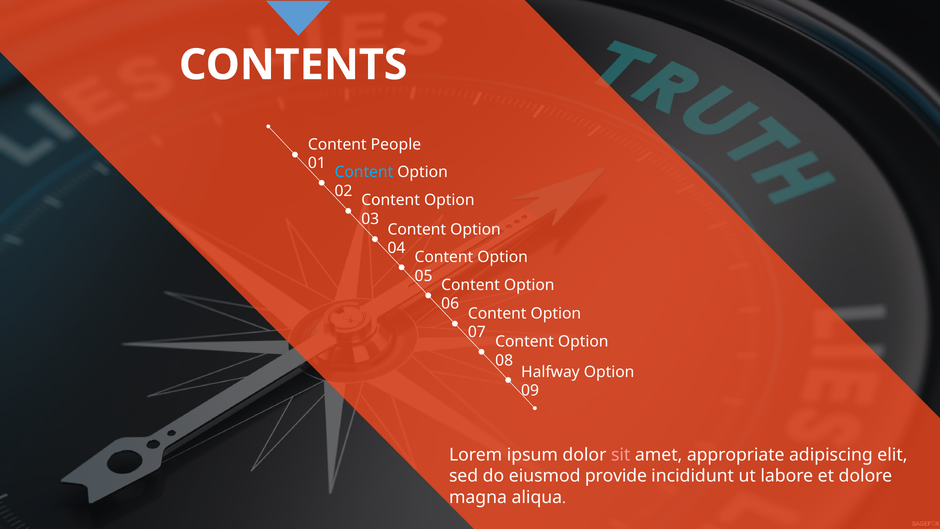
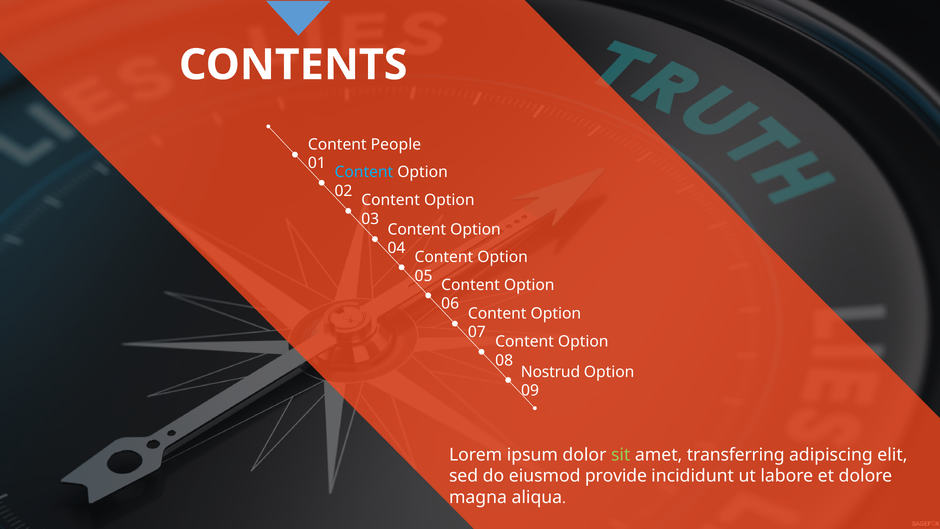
Halfway: Halfway -> Nostrud
sit colour: pink -> light green
appropriate: appropriate -> transferring
